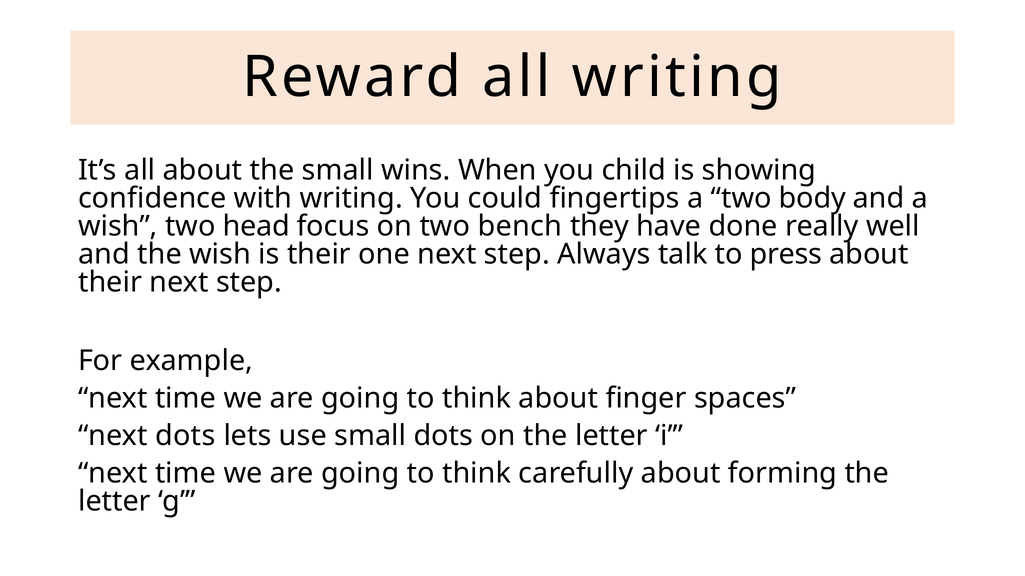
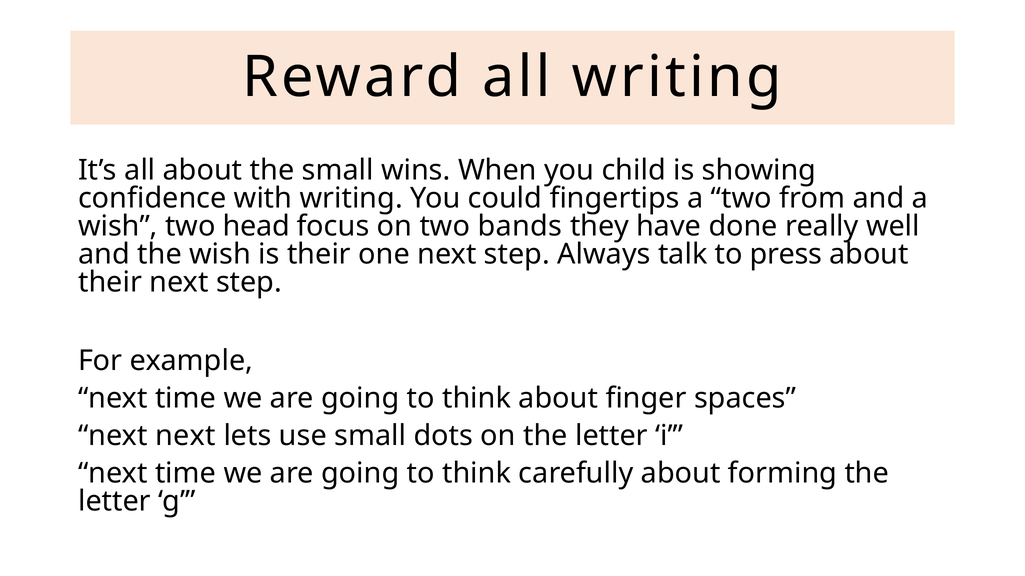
body: body -> from
bench: bench -> bands
next dots: dots -> next
